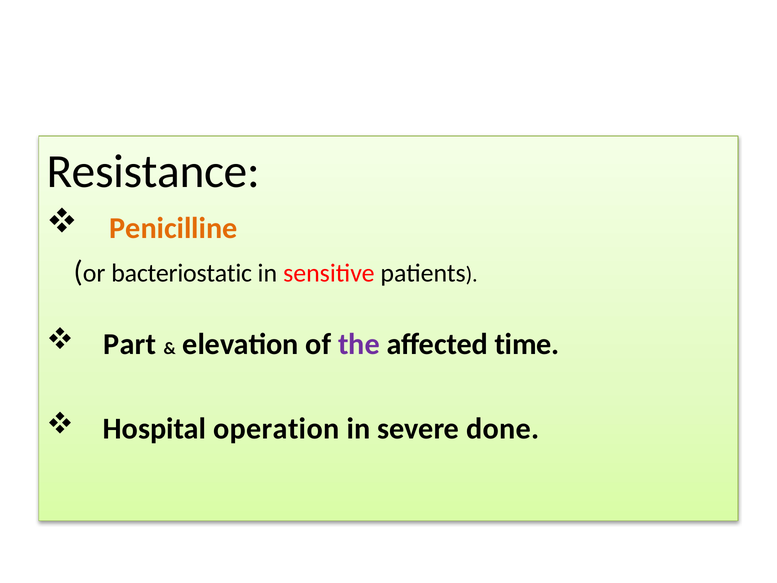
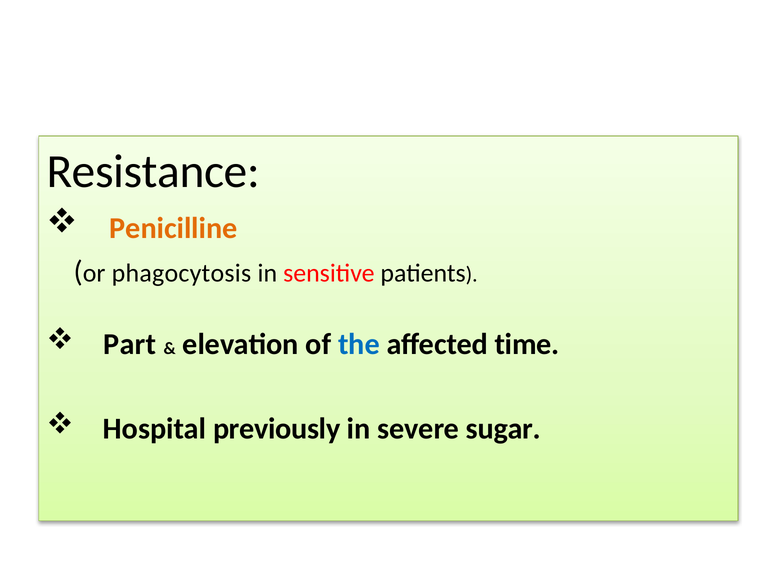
bacteriostatic: bacteriostatic -> phagocytosis
the colour: purple -> blue
operation: operation -> previously
done: done -> sugar
